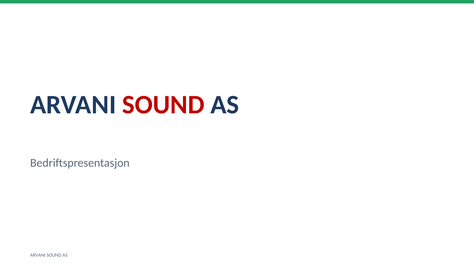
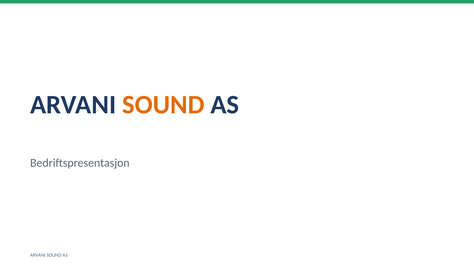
SOUND at (163, 105) colour: red -> orange
